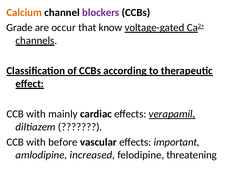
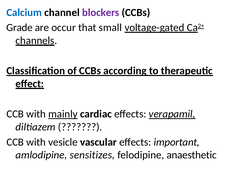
Calcium colour: orange -> blue
know: know -> small
mainly underline: none -> present
before: before -> vesicle
increased: increased -> sensitizes
threatening: threatening -> anaesthetic
